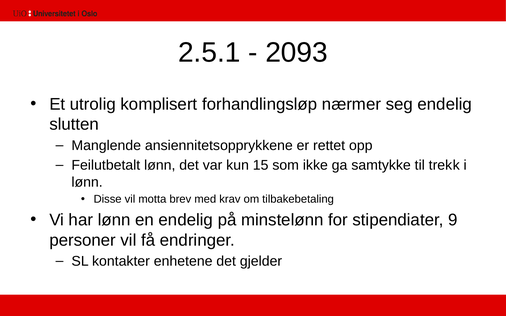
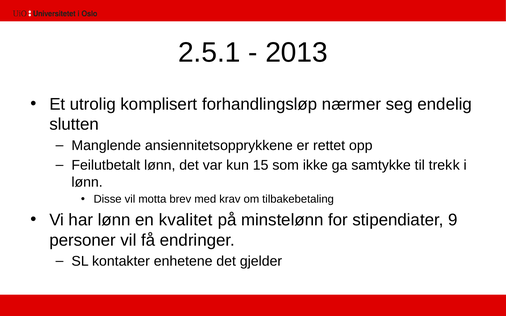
2093: 2093 -> 2013
en endelig: endelig -> kvalitet
